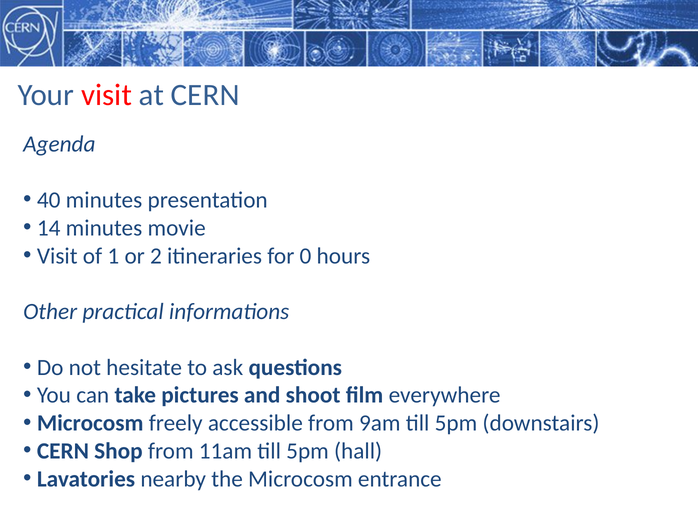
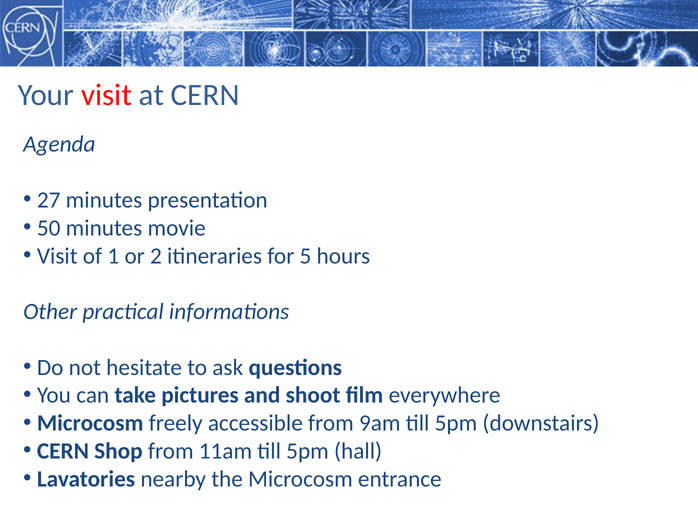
40: 40 -> 27
14: 14 -> 50
0: 0 -> 5
